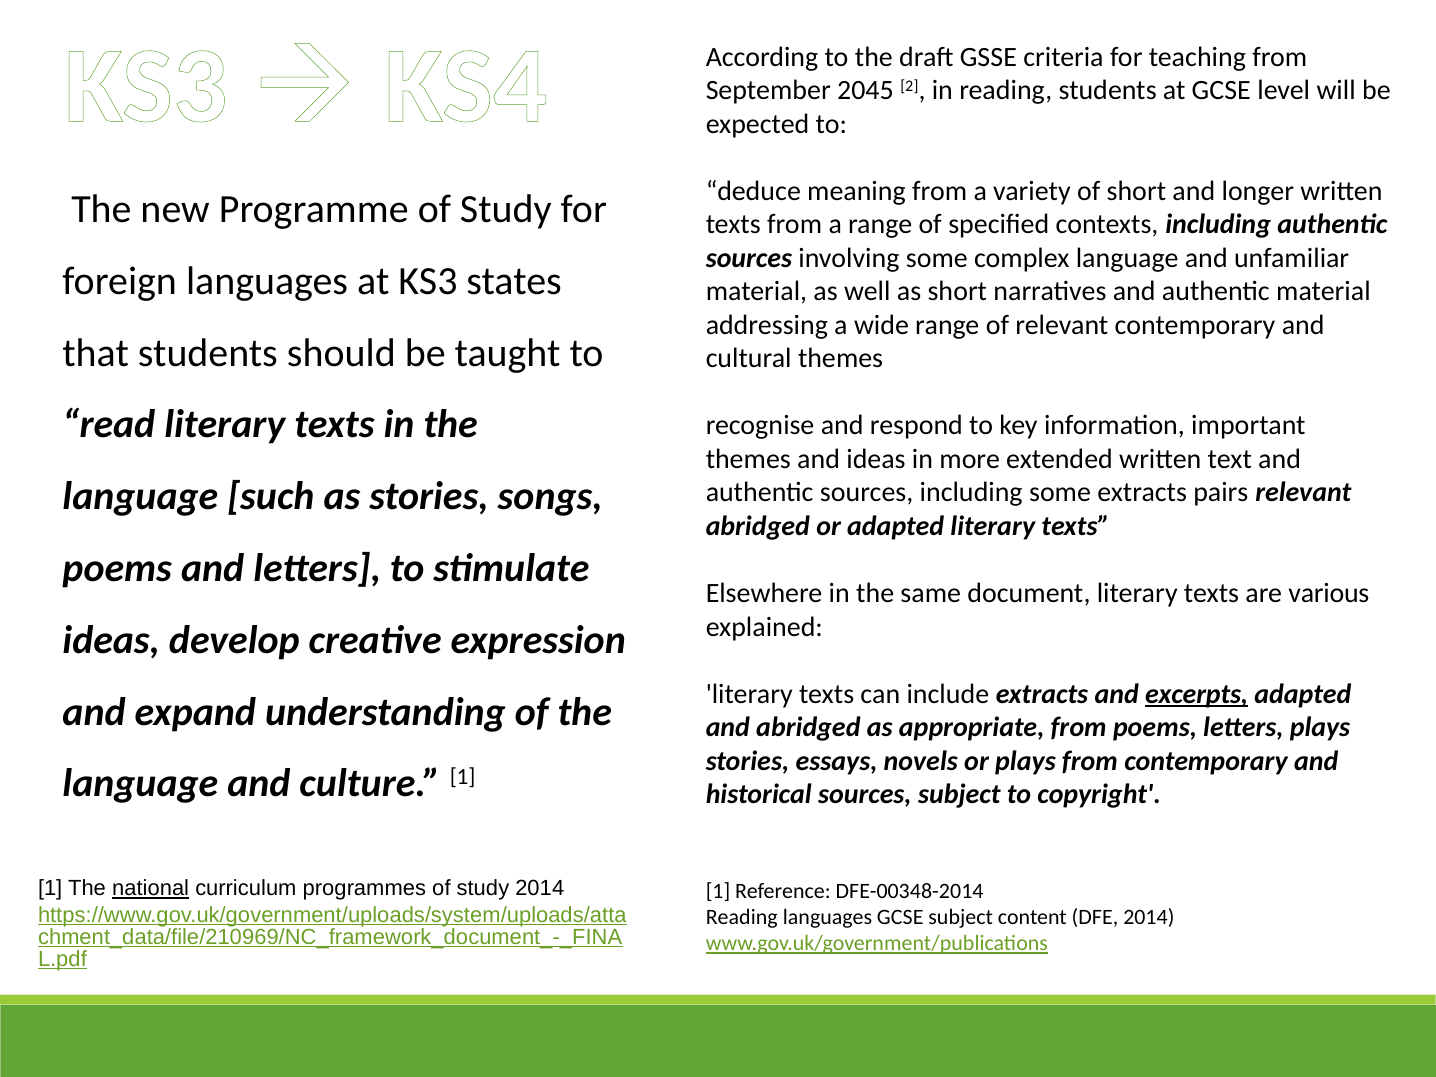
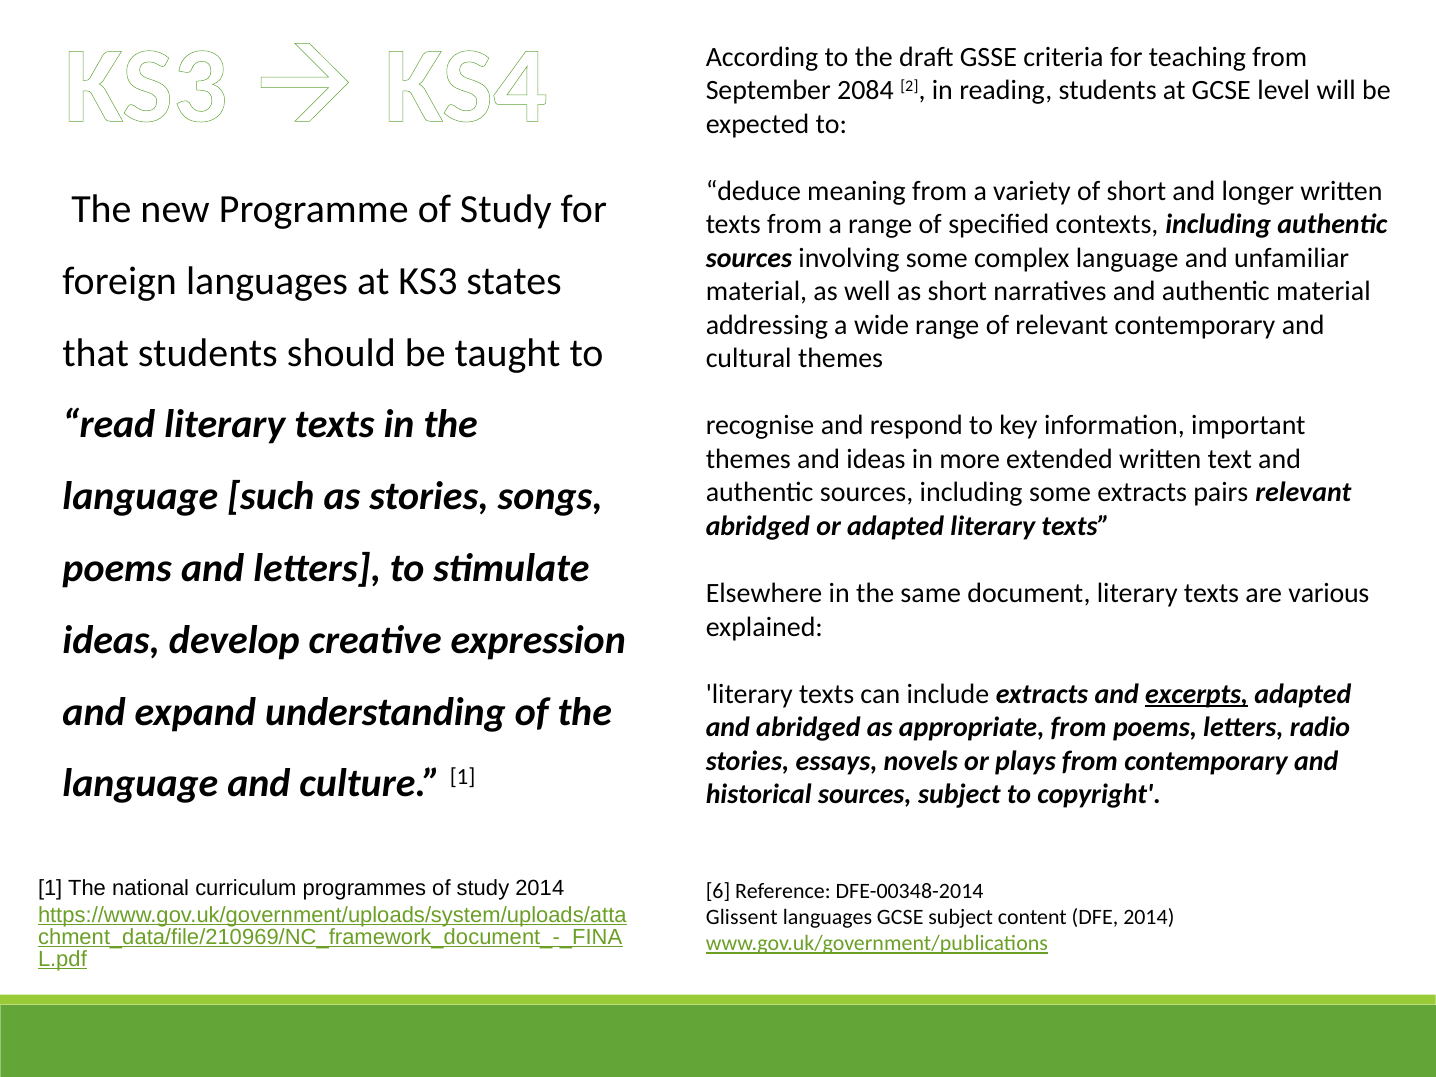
2045: 2045 -> 2084
letters plays: plays -> radio
national underline: present -> none
1 at (718, 891): 1 -> 6
Reading at (742, 917): Reading -> Glissent
